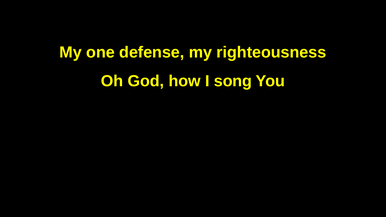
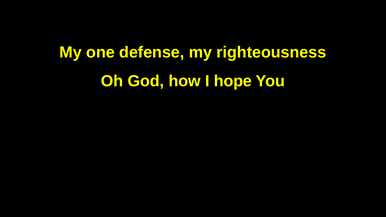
song: song -> hope
